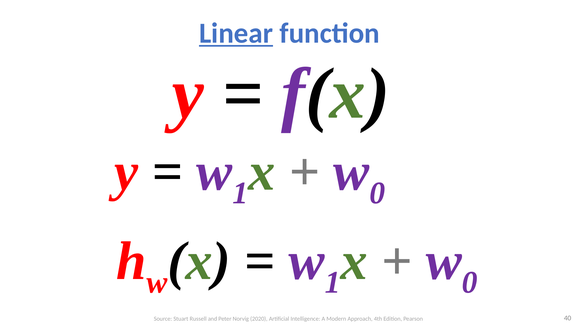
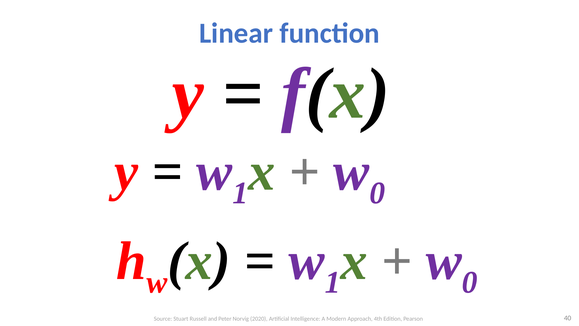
Linear underline: present -> none
